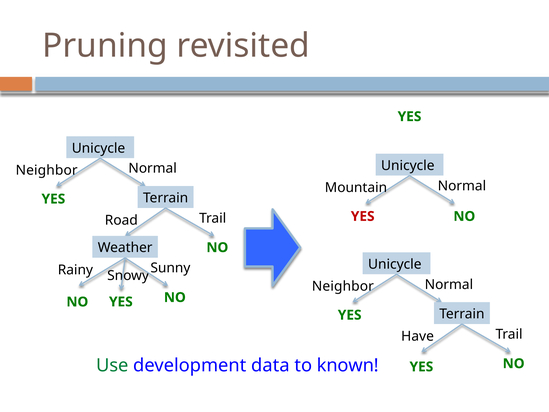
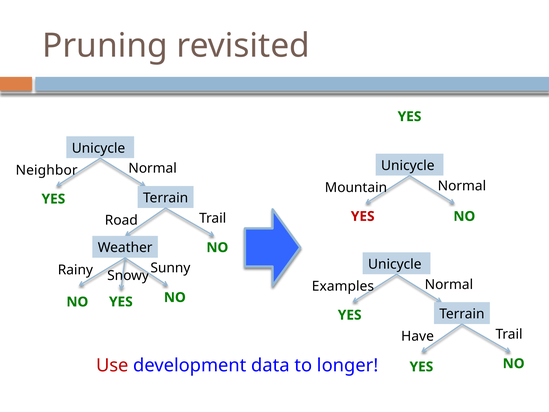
Neighbor at (343, 286): Neighbor -> Examples
Use colour: green -> red
known: known -> longer
